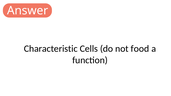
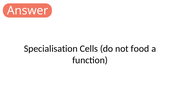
Characteristic: Characteristic -> Specialisation
